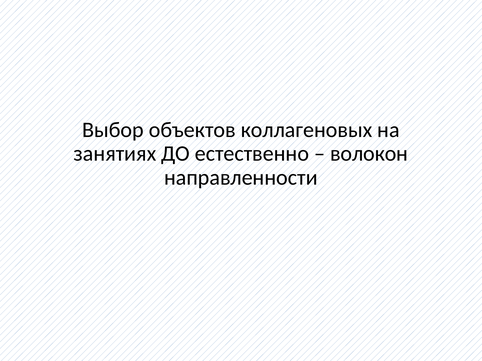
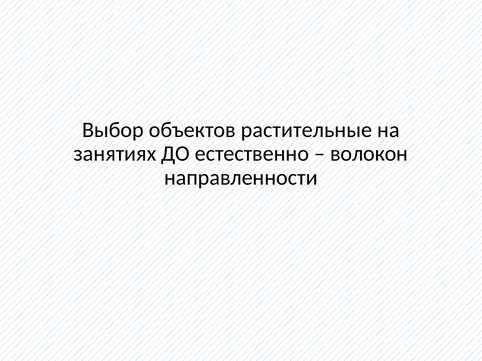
коллагеновых: коллагеновых -> растительные
